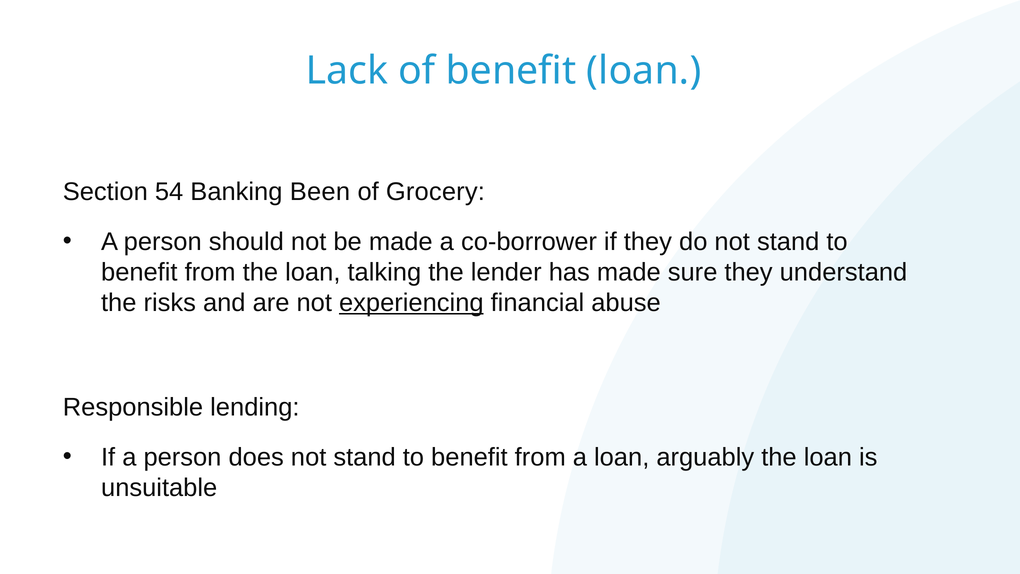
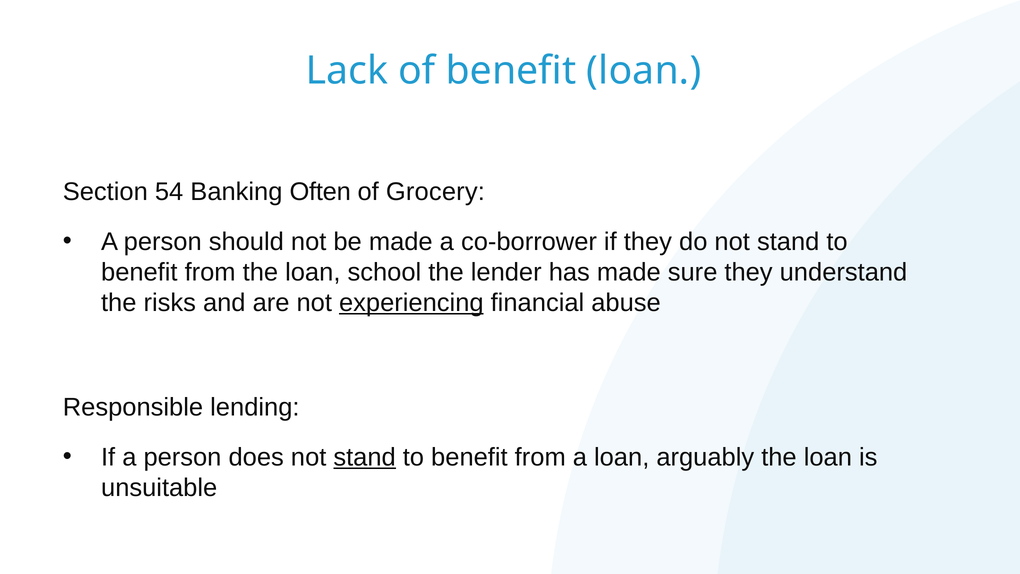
Been: Been -> Often
talking: talking -> school
stand at (365, 457) underline: none -> present
